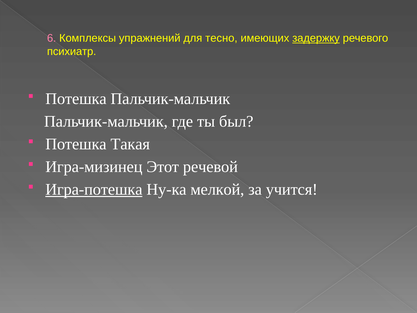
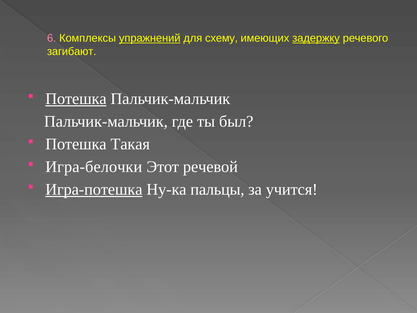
упражнений underline: none -> present
тесно: тесно -> схему
психиатр: психиатр -> загибают
Потешка at (76, 99) underline: none -> present
Игра-мизинец: Игра-мизинец -> Игра-белочки
мелкой: мелкой -> пальцы
